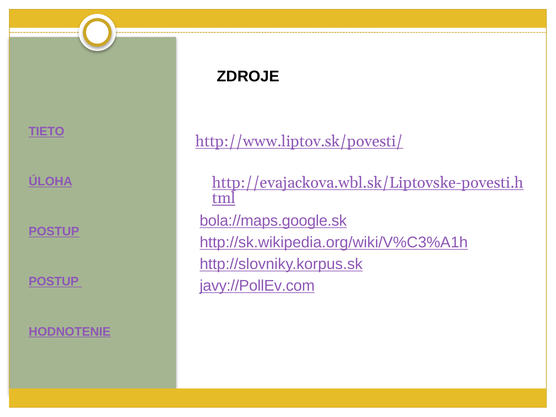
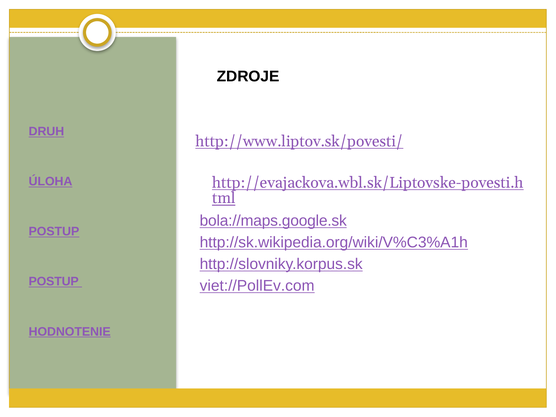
TIETO: TIETO -> DRUH
javy://PollEv.com: javy://PollEv.com -> viet://PollEv.com
